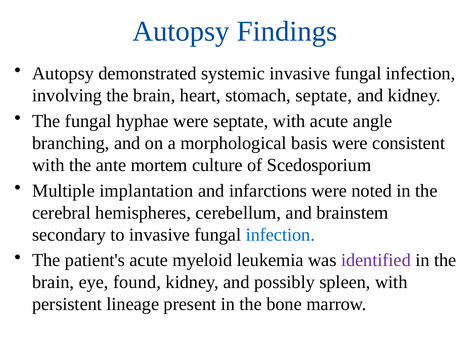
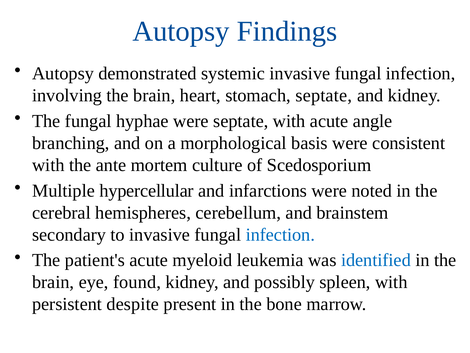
implantation: implantation -> hypercellular
identified colour: purple -> blue
lineage: lineage -> despite
